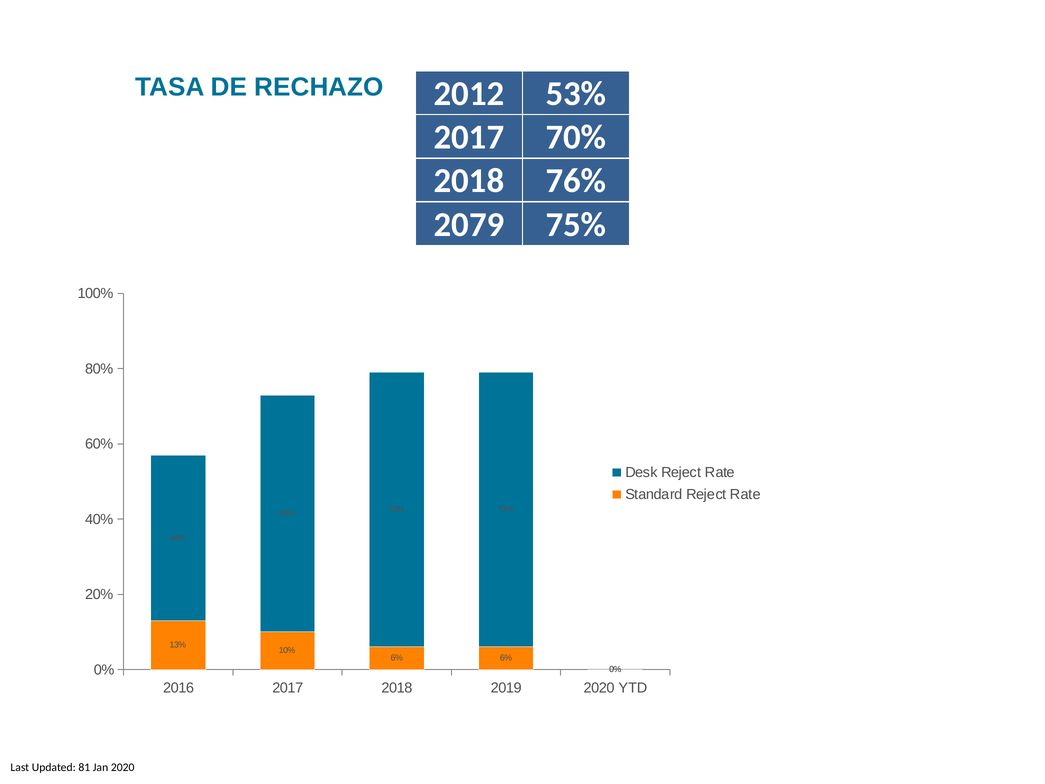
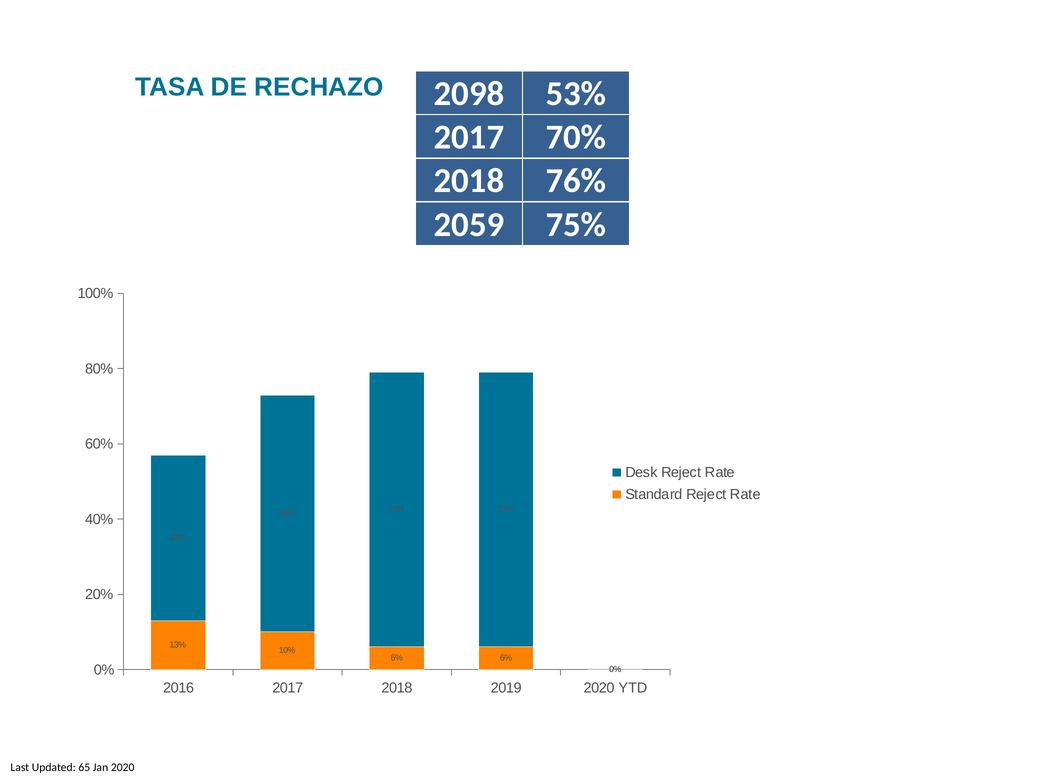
2012: 2012 -> 2098
2079: 2079 -> 2059
81: 81 -> 65
